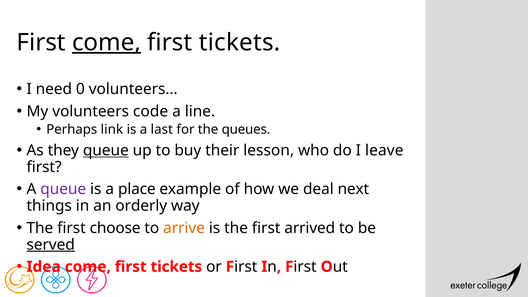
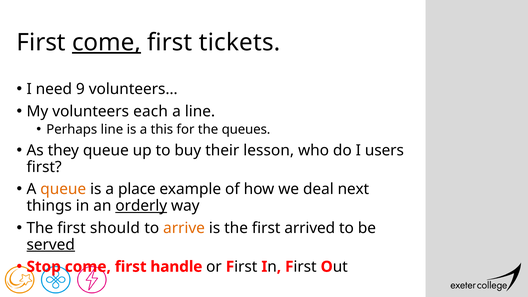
0: 0 -> 9
code: code -> each
Perhaps link: link -> line
last: last -> this
queue at (106, 150) underline: present -> none
leave: leave -> users
queue at (63, 189) colour: purple -> orange
orderly underline: none -> present
choose: choose -> should
Idea: Idea -> Stop
tickets at (176, 267): tickets -> handle
